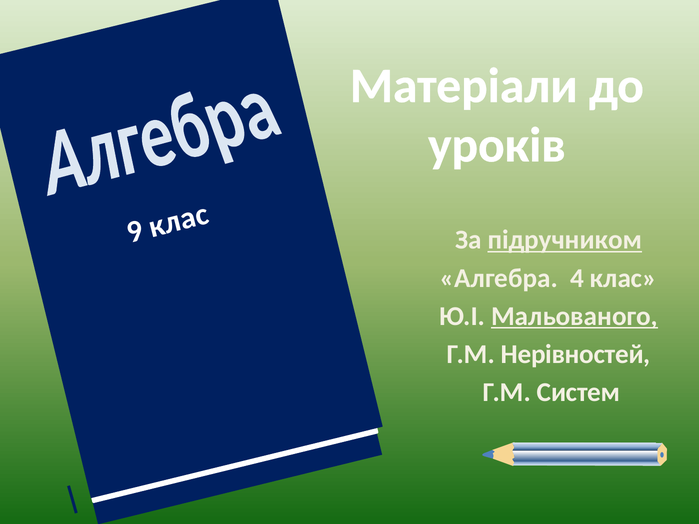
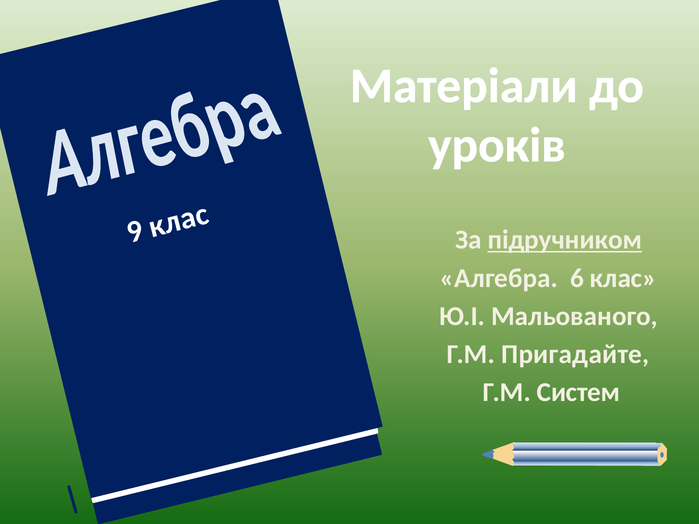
4: 4 -> 6
Мальованого underline: present -> none
Нерівностей: Нерівностей -> Пригадайте
